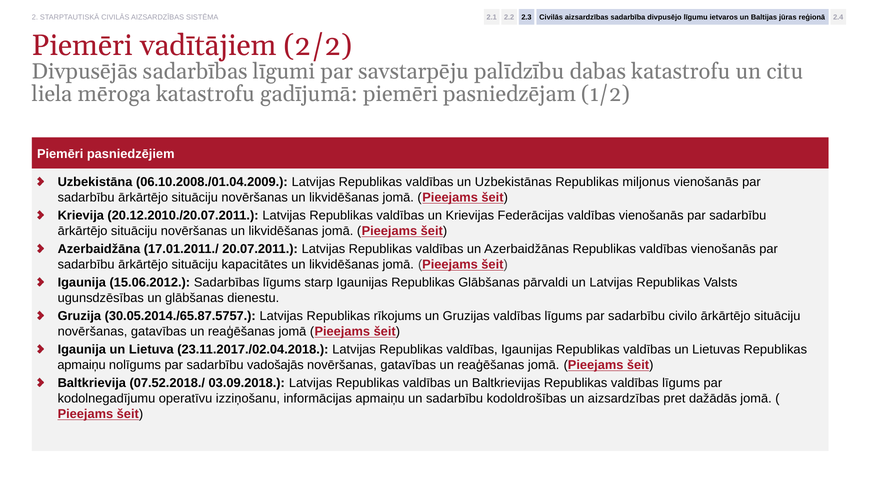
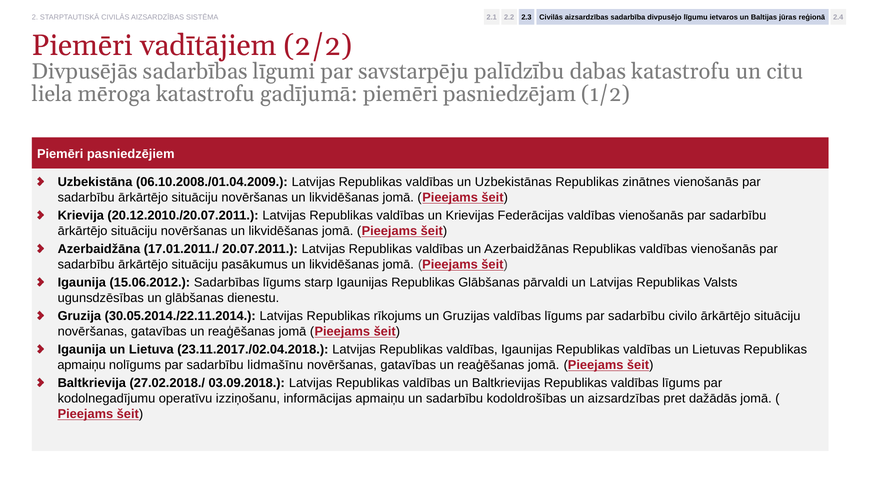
miljonus: miljonus -> zinātnes
kapacitātes: kapacitātes -> pasākumus
30.05.2014./65.87.5757: 30.05.2014./65.87.5757 -> 30.05.2014./22.11.2014
vadošajās: vadošajās -> lidmašīnu
07.52.2018./: 07.52.2018./ -> 27.02.2018./
